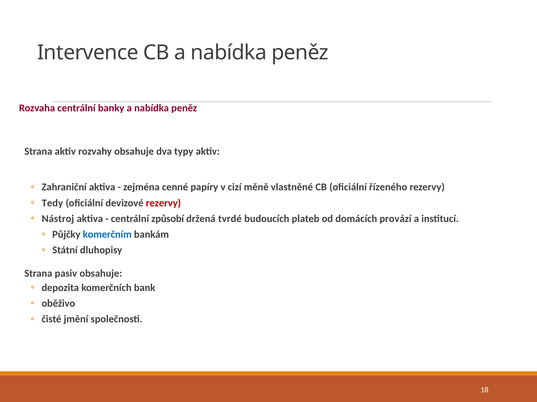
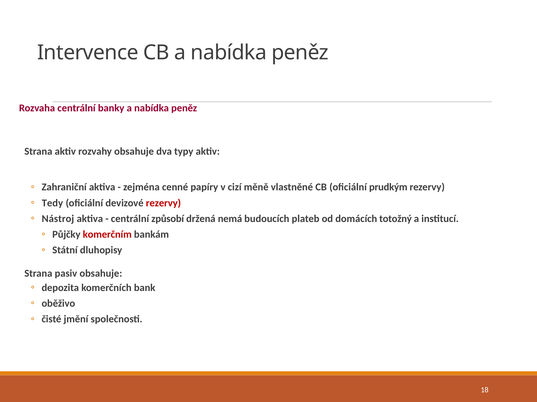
řízeného: řízeného -> prudkým
tvrdé: tvrdé -> nemá
provází: provází -> totožný
komerčním colour: blue -> red
